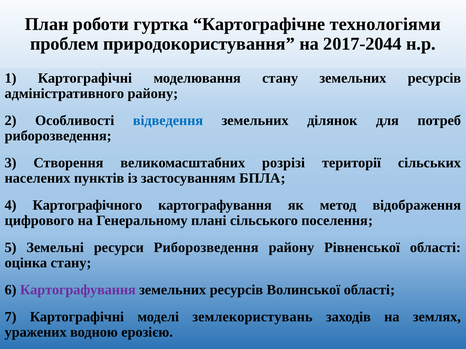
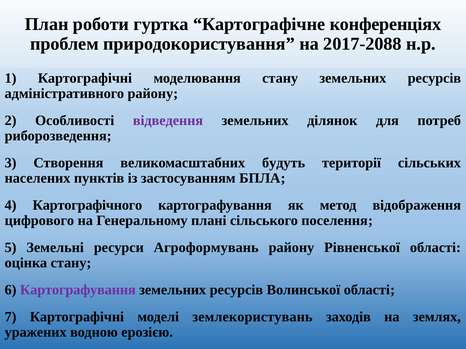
технологіями: технологіями -> конференціях
2017-2044: 2017-2044 -> 2017-2088
відведення colour: blue -> purple
розрізі: розрізі -> будуть
ресурси Риборозведення: Риборозведення -> Агроформувань
